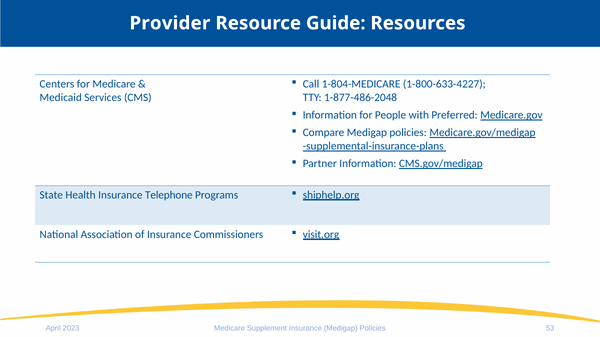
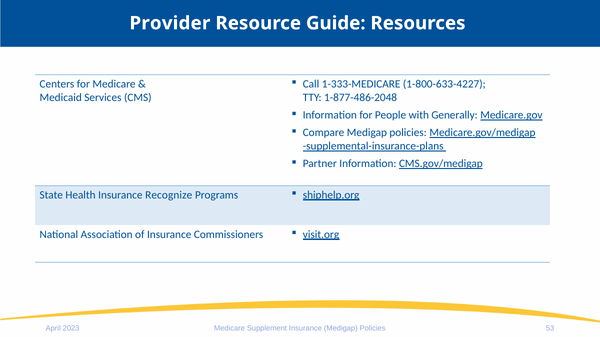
1-804-MEDICARE: 1-804-MEDICARE -> 1-333-MEDICARE
Preferred: Preferred -> Generally
Telephone: Telephone -> Recognize
